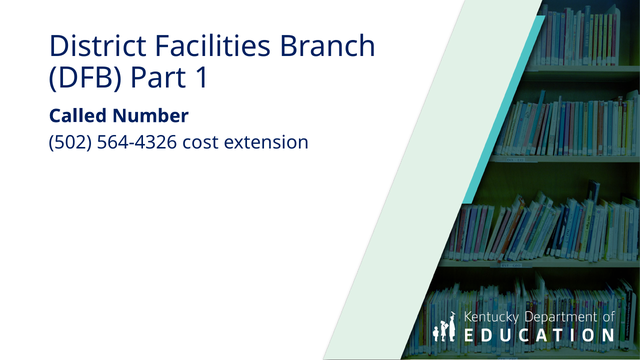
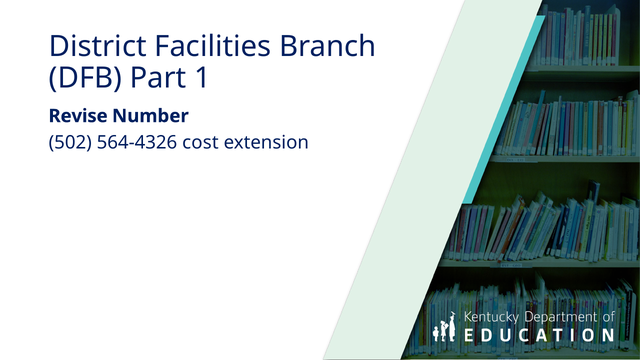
Called: Called -> Revise
